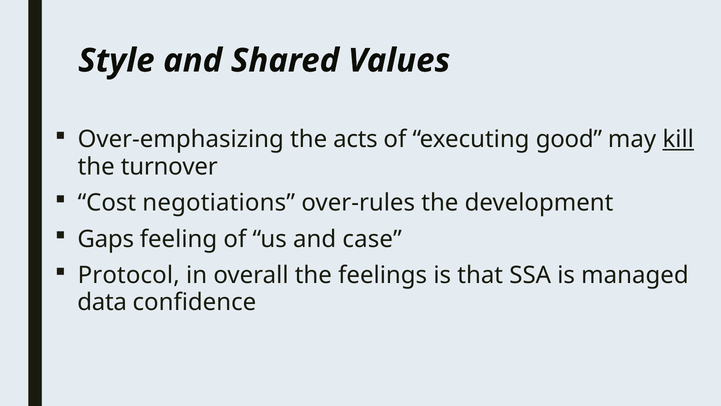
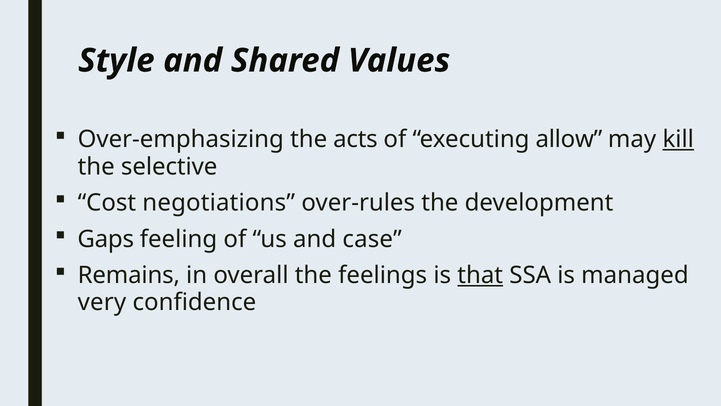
good: good -> allow
turnover: turnover -> selective
Protocol: Protocol -> Remains
that underline: none -> present
data: data -> very
